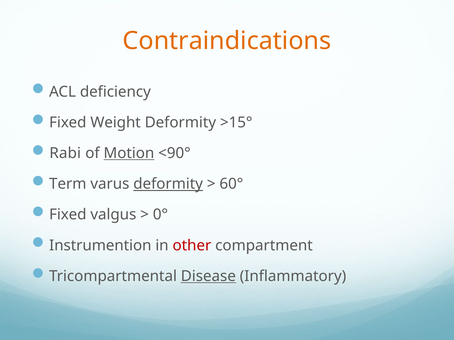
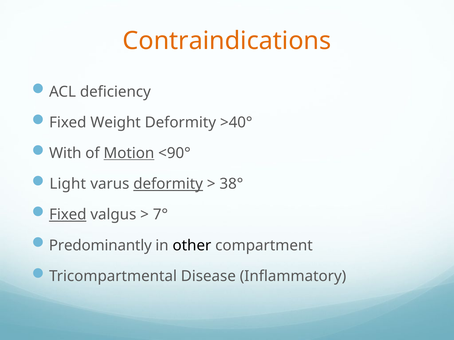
>15°: >15° -> >40°
Rabi: Rabi -> With
Term: Term -> Light
60°: 60° -> 38°
Fixed at (68, 215) underline: none -> present
0°: 0° -> 7°
Instrumention: Instrumention -> Predominantly
other colour: red -> black
Disease underline: present -> none
